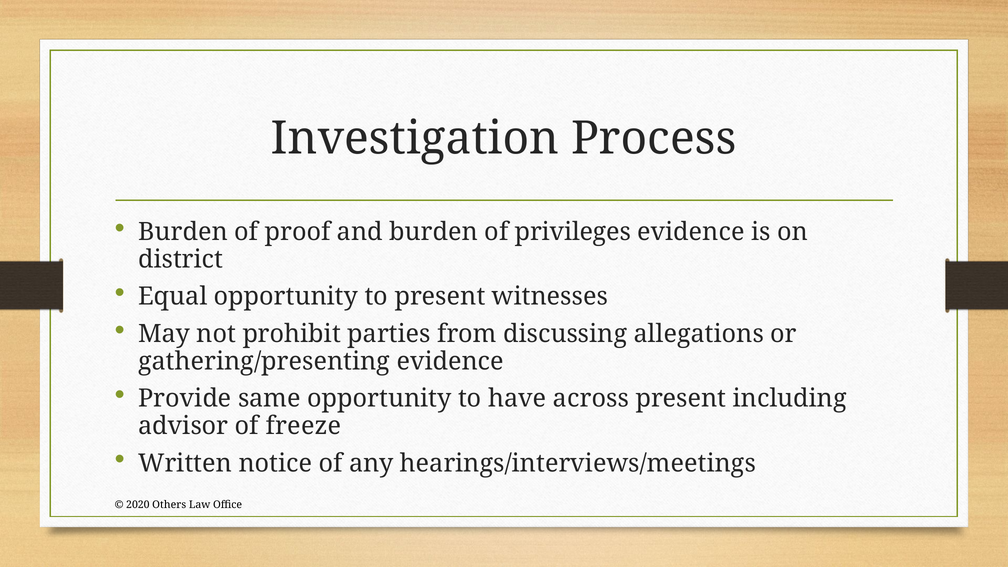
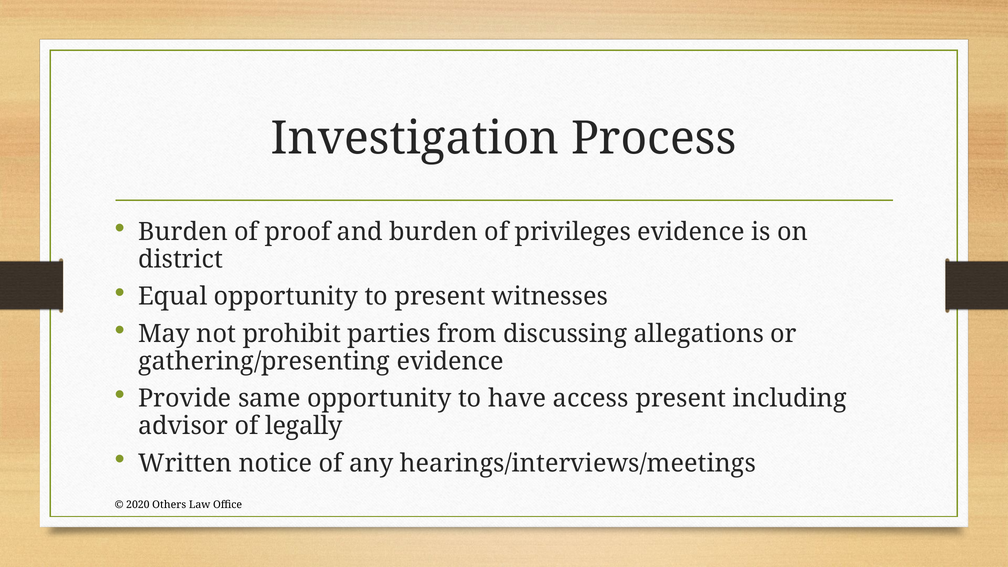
across: across -> access
freeze: freeze -> legally
